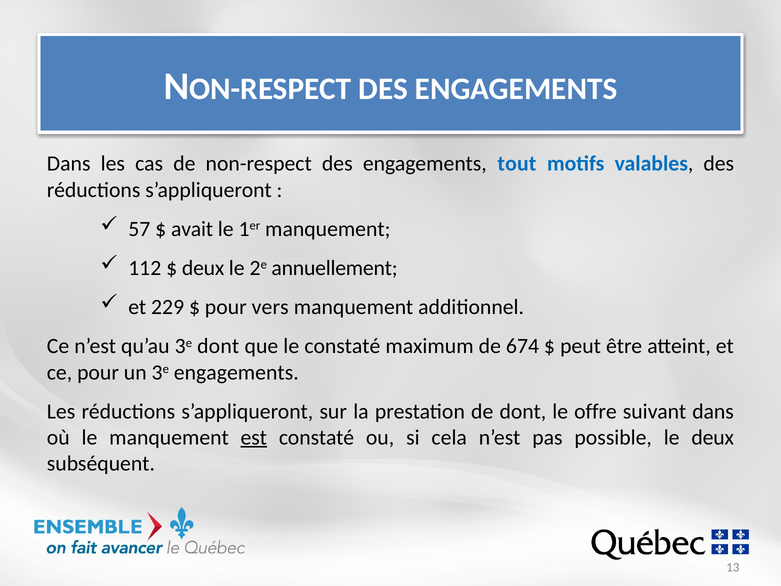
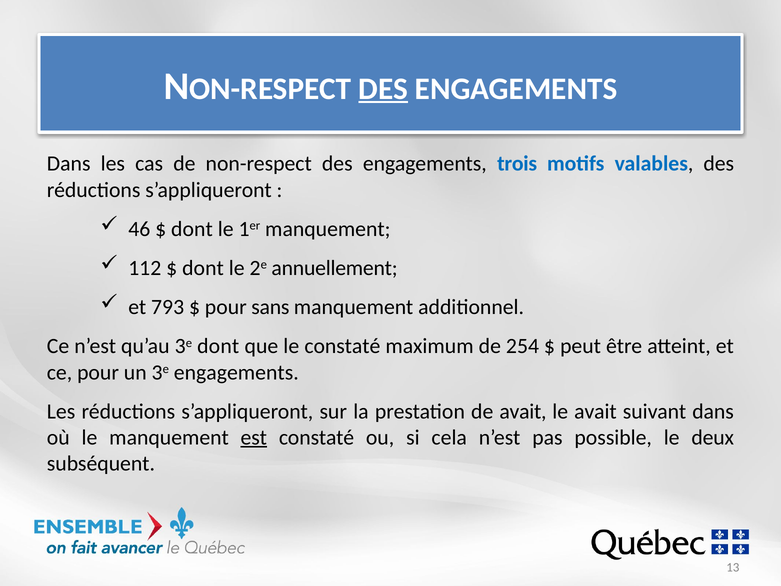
DES at (383, 89) underline: none -> present
tout: tout -> trois
57: 57 -> 46
avait at (192, 229): avait -> dont
deux at (203, 268): deux -> dont
229: 229 -> 793
vers: vers -> sans
674: 674 -> 254
de dont: dont -> avait
le offre: offre -> avait
